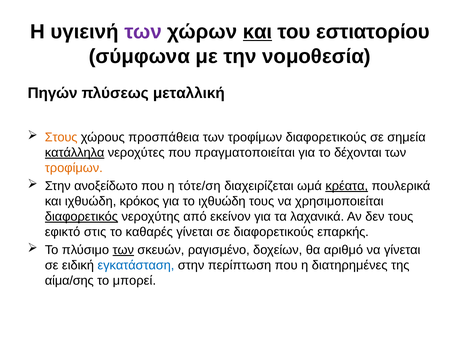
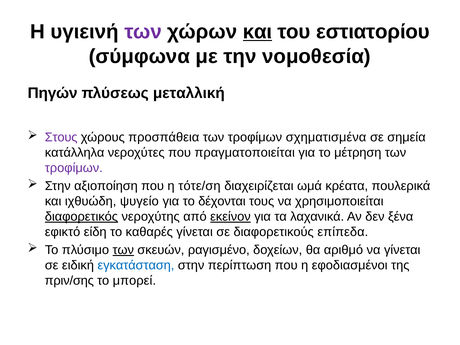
Στους colour: orange -> purple
τροφίμων διαφορετικούς: διαφορετικούς -> σχηματισμένα
κατάλληλα underline: present -> none
δέχονται: δέχονται -> μέτρηση
τροφίμων at (74, 168) colour: orange -> purple
ανοξείδωτο: ανοξείδωτο -> αξιοποίηση
κρέατα underline: present -> none
κρόκος: κρόκος -> ψυγείο
το ιχθυώδη: ιχθυώδη -> δέχονται
εκείνον underline: none -> present
δεν τους: τους -> ξένα
στις: στις -> είδη
επαρκής: επαρκής -> επίπεδα
διατηρημένες: διατηρημένες -> εφοδιασμένοι
αίμα/σης: αίμα/σης -> πριν/σης
